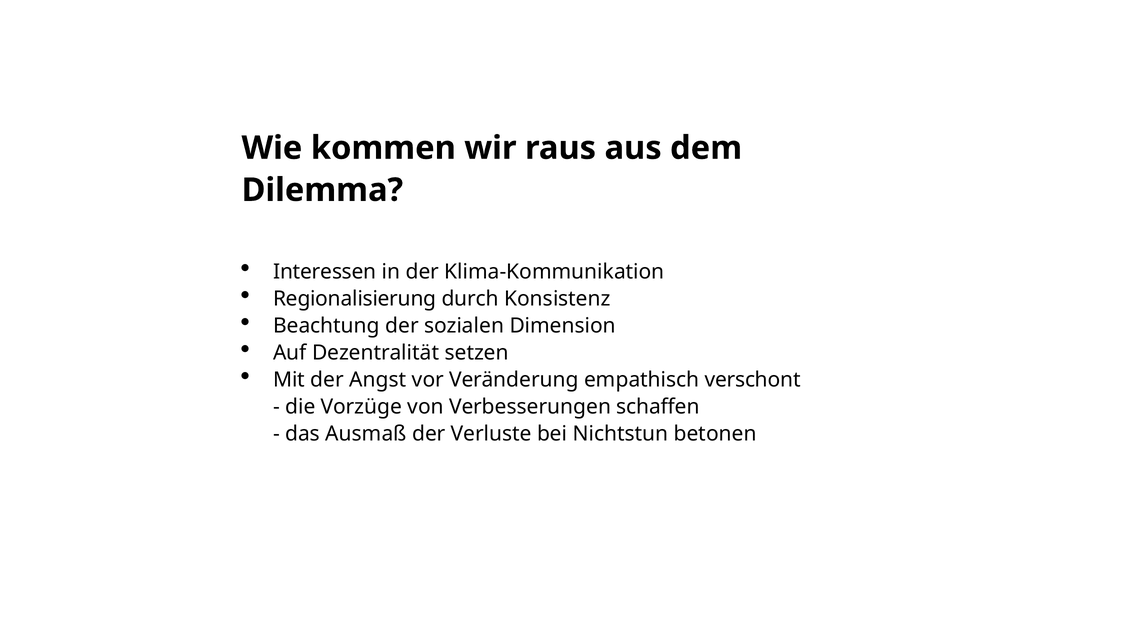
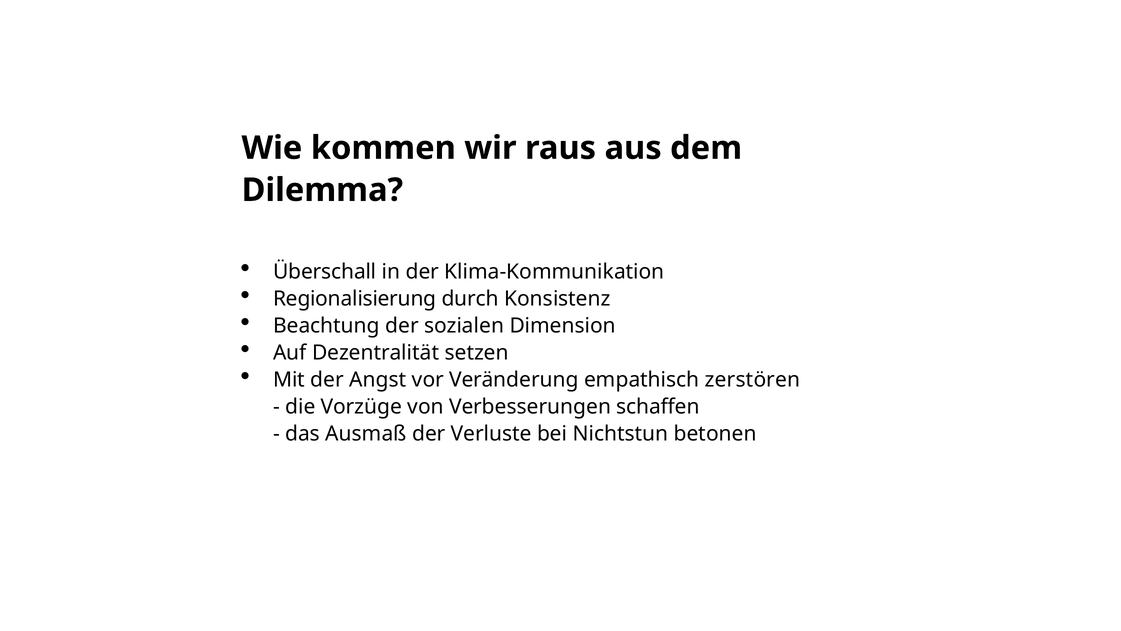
Interessen: Interessen -> Überschall
verschont: verschont -> zerstören
